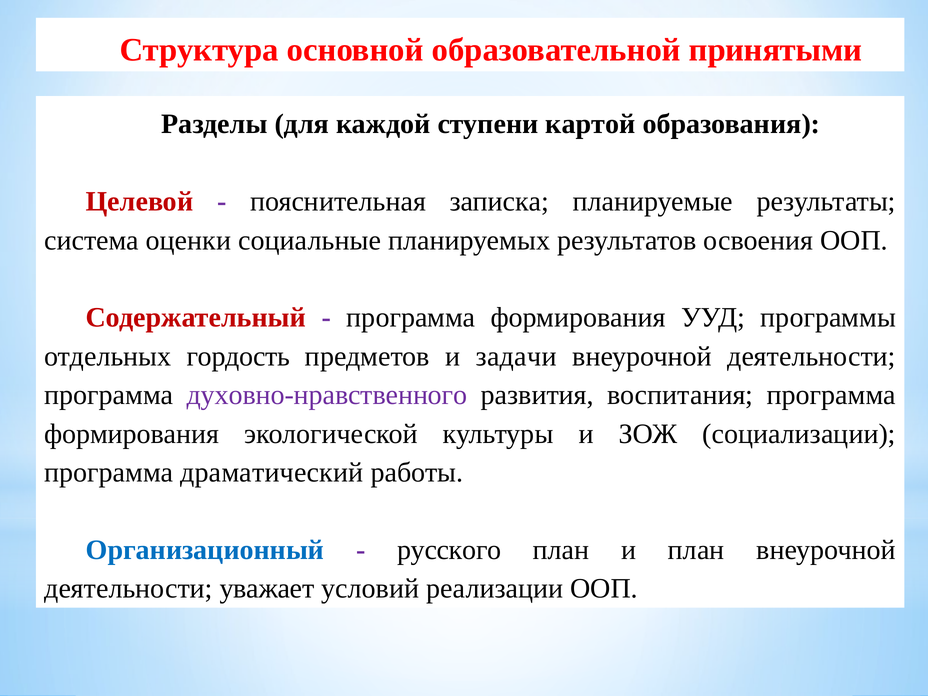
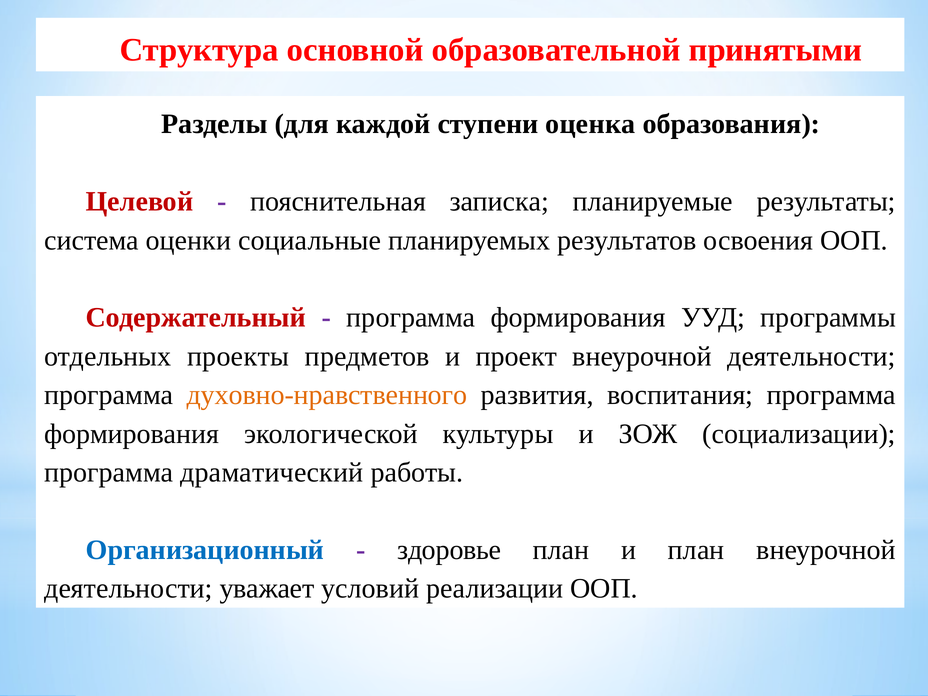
картой: картой -> оценка
гордость: гордость -> проекты
задачи: задачи -> проект
духовно-нравственного colour: purple -> orange
русского: русского -> здоровье
